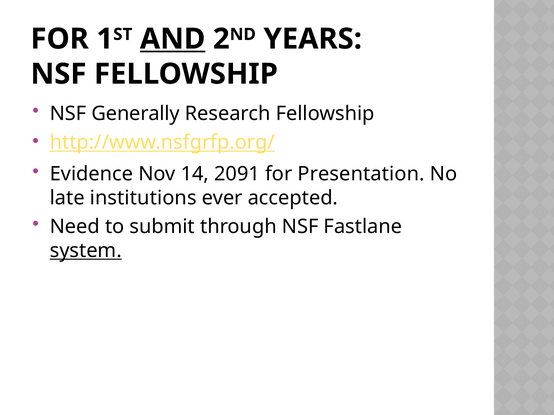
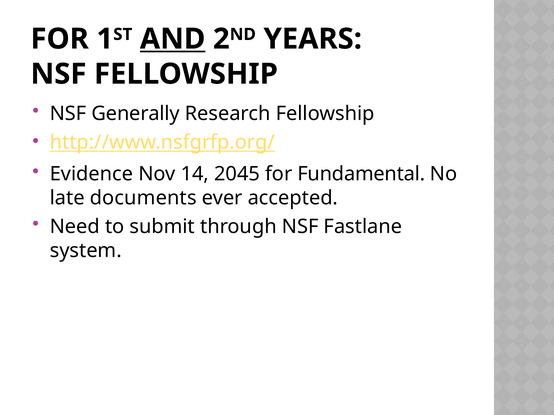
2091: 2091 -> 2045
Presentation: Presentation -> Fundamental
institutions: institutions -> documents
system underline: present -> none
